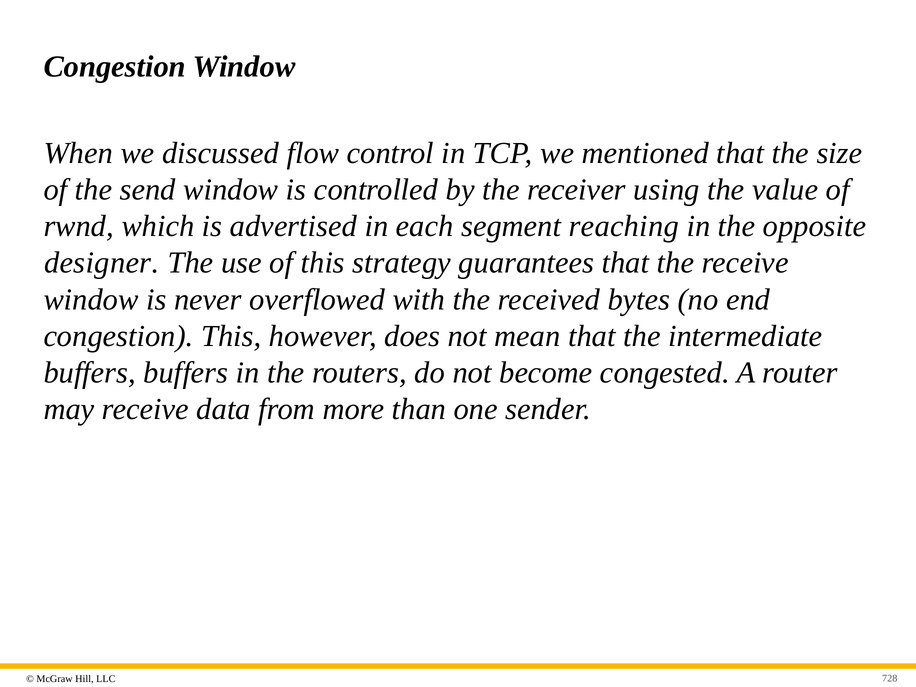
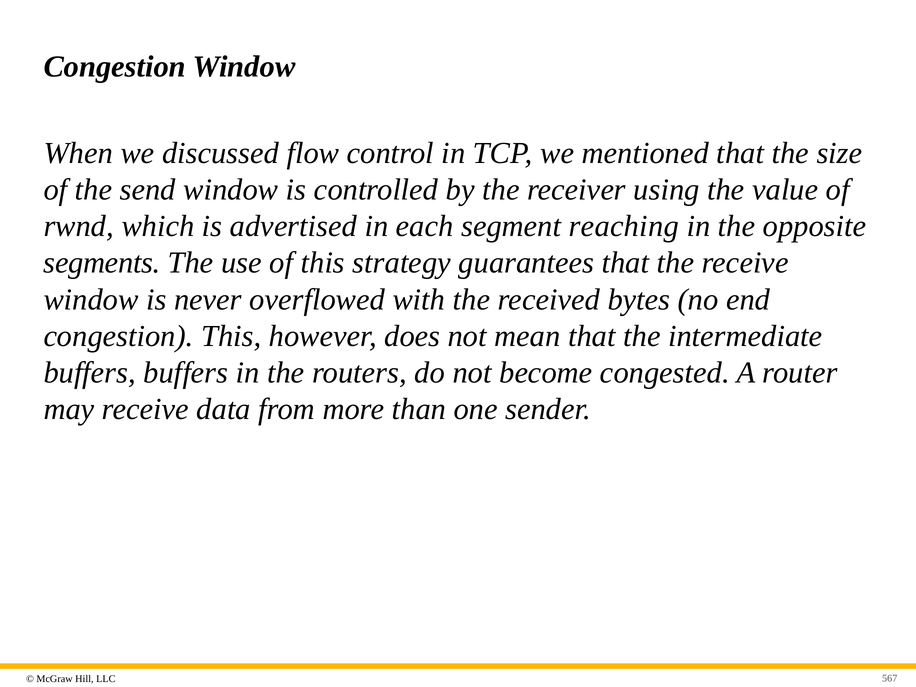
designer: designer -> segments
728: 728 -> 567
